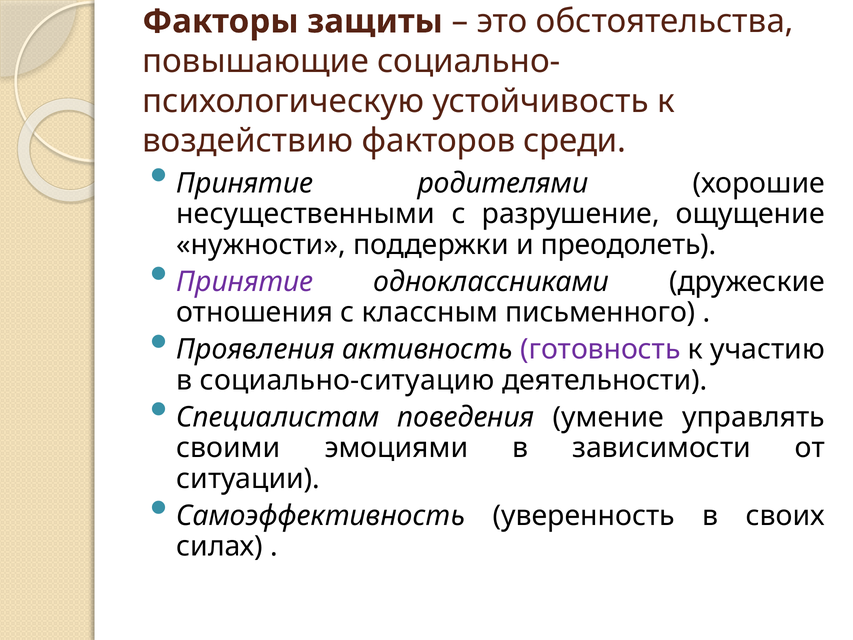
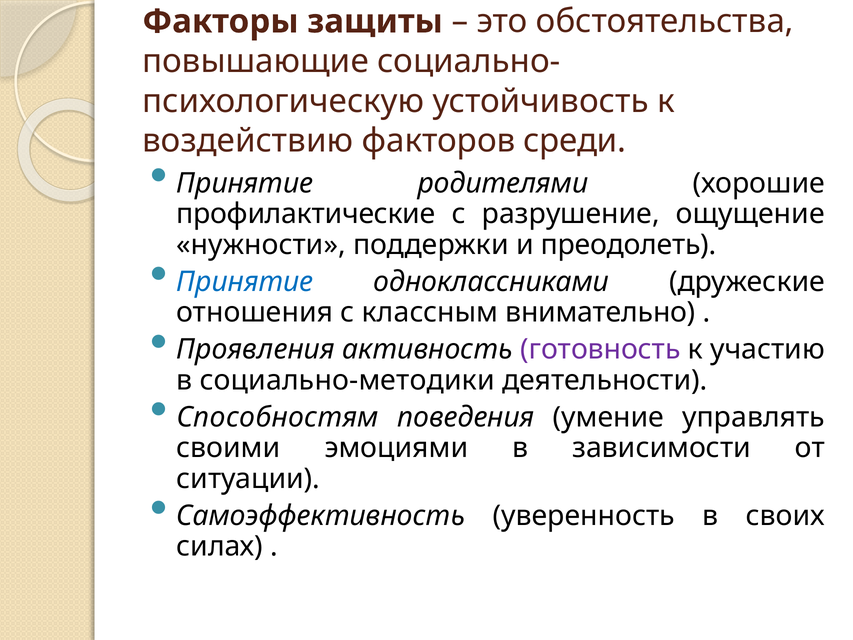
несущественными: несущественными -> профилактические
Принятие at (245, 282) colour: purple -> blue
письменного: письменного -> внимательно
социально-ситуацию: социально-ситуацию -> социально-методики
Специалистам: Специалистам -> Способностям
